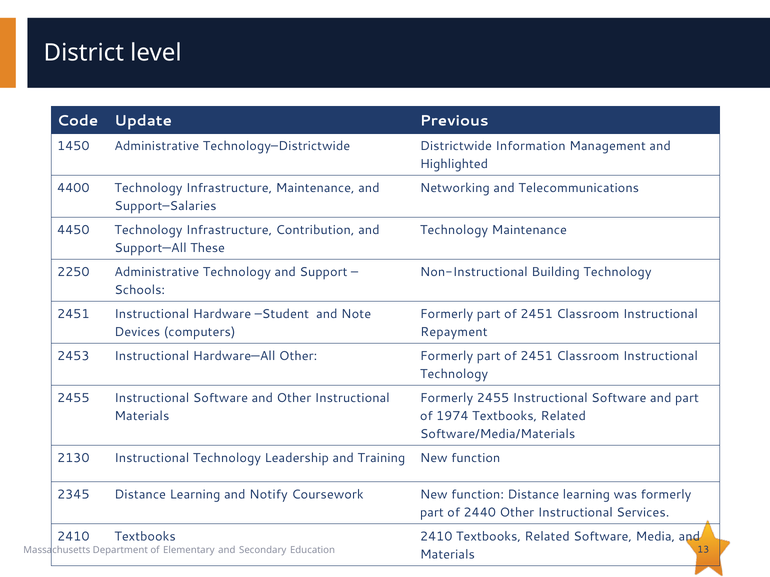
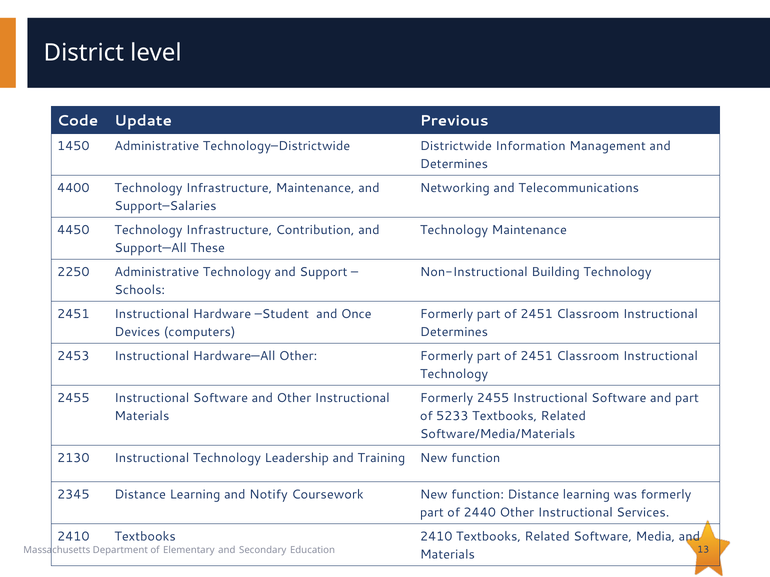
Highlighted at (454, 164): Highlighted -> Determines
Note: Note -> Once
Repayment at (454, 332): Repayment -> Determines
1974: 1974 -> 5233
